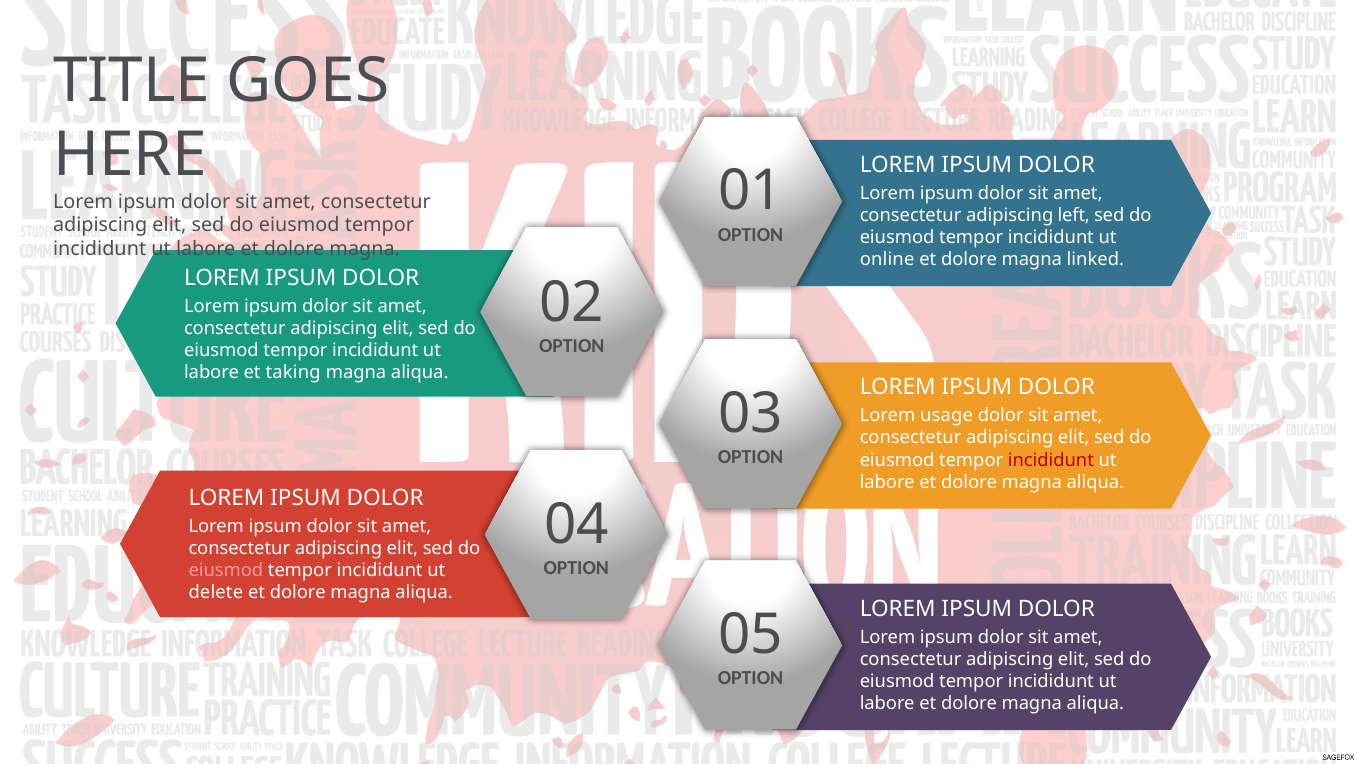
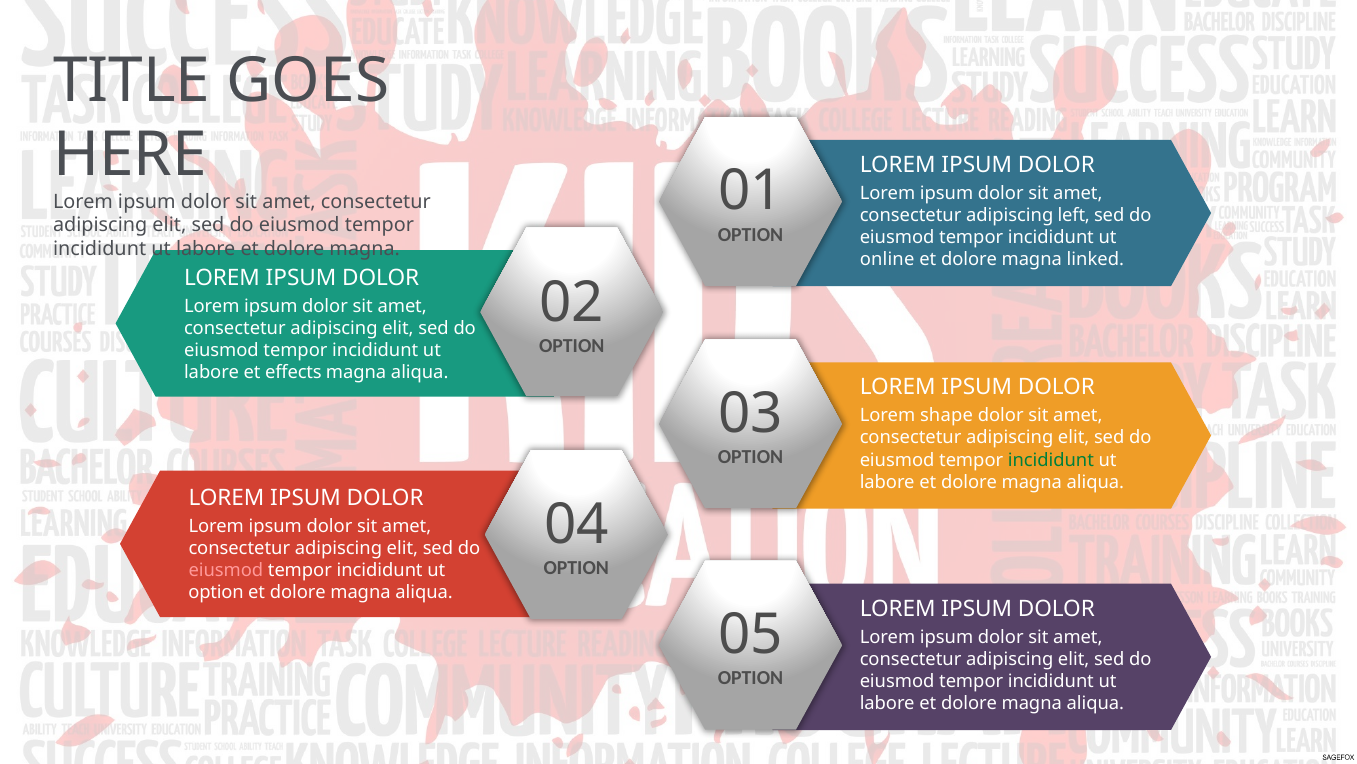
taking: taking -> effects
usage: usage -> shape
incididunt at (1051, 460) colour: red -> green
delete at (216, 592): delete -> option
